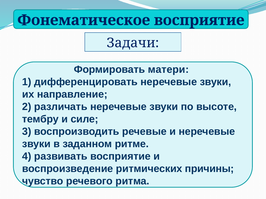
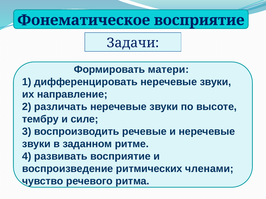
причины: причины -> членами
